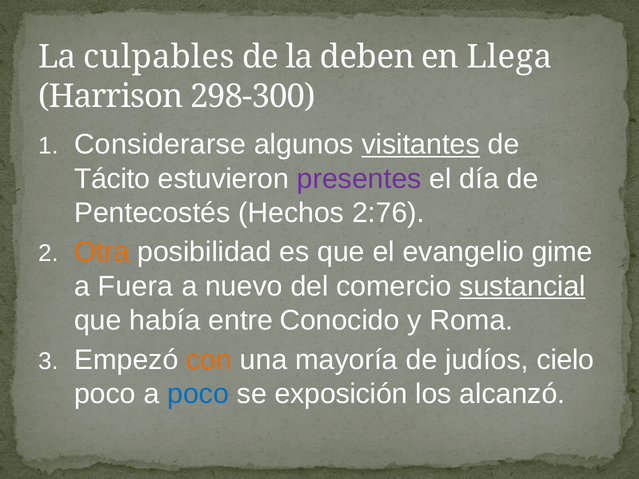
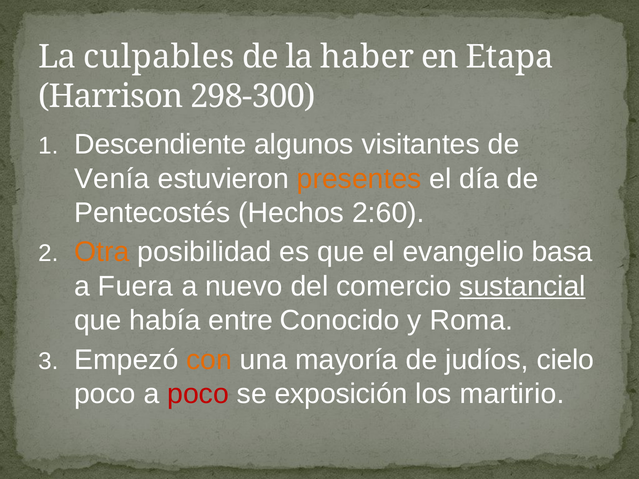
deben: deben -> haber
Llega: Llega -> Etapa
Considerarse: Considerarse -> Descendiente
visitantes underline: present -> none
Tácito: Tácito -> Venía
presentes colour: purple -> orange
2:76: 2:76 -> 2:60
gime: gime -> basa
poco at (198, 394) colour: blue -> red
alcanzó: alcanzó -> martirio
